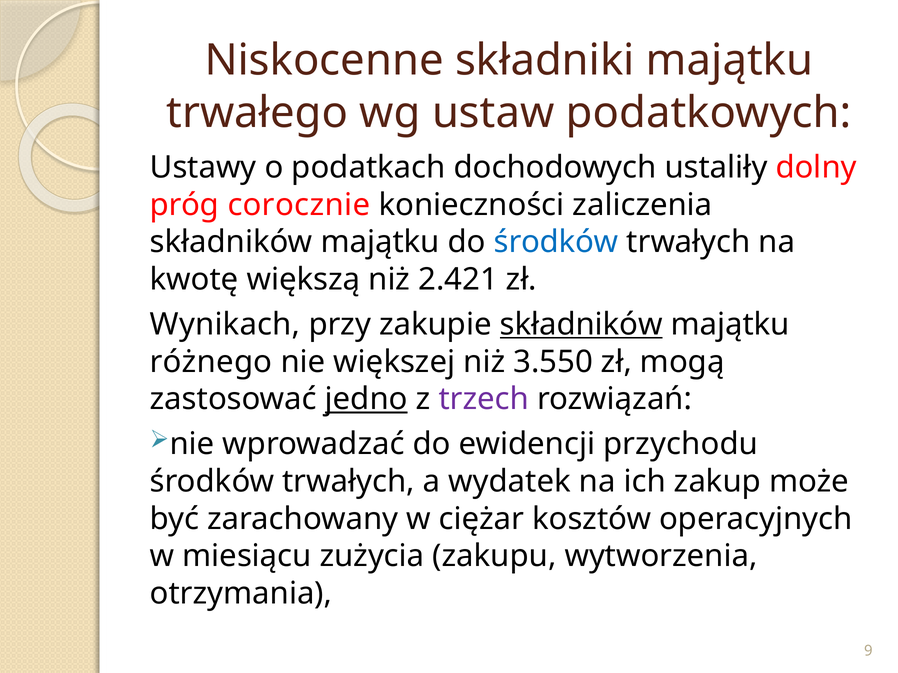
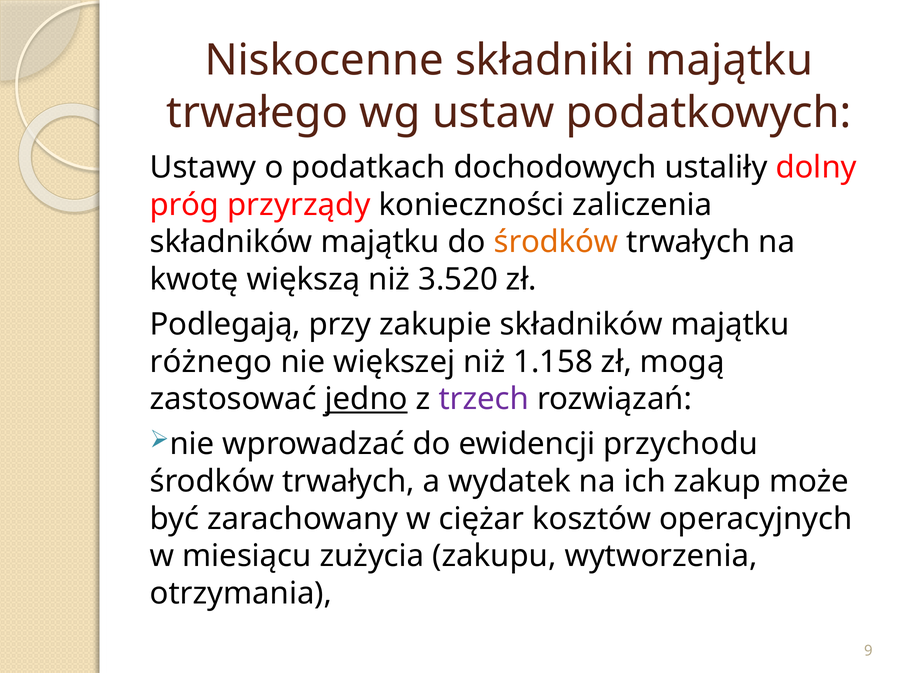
corocznie: corocznie -> przyrządy
środków at (556, 242) colour: blue -> orange
2.421: 2.421 -> 3.520
Wynikach: Wynikach -> Podlegają
składników at (581, 325) underline: present -> none
3.550: 3.550 -> 1.158
